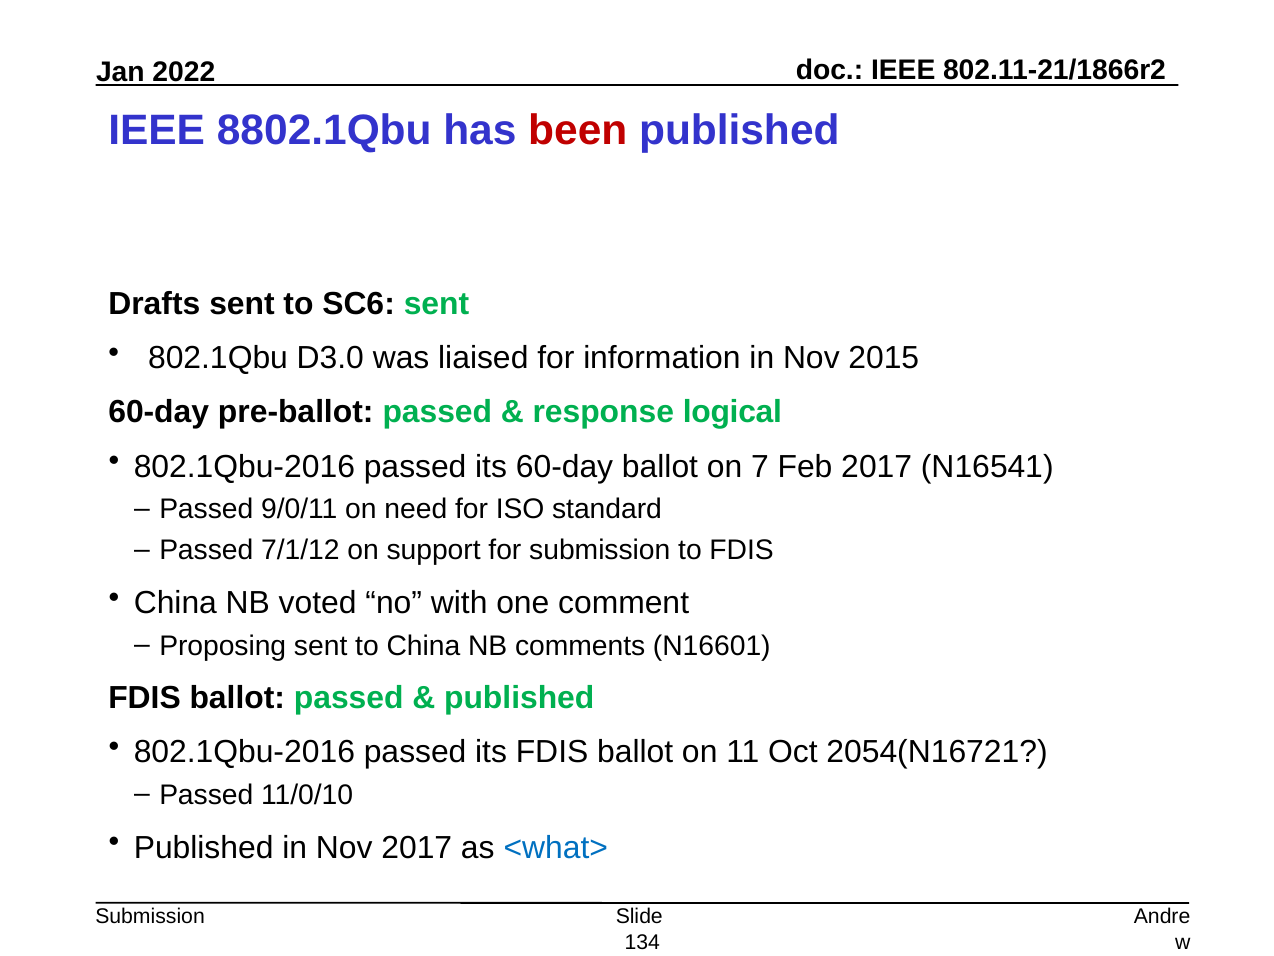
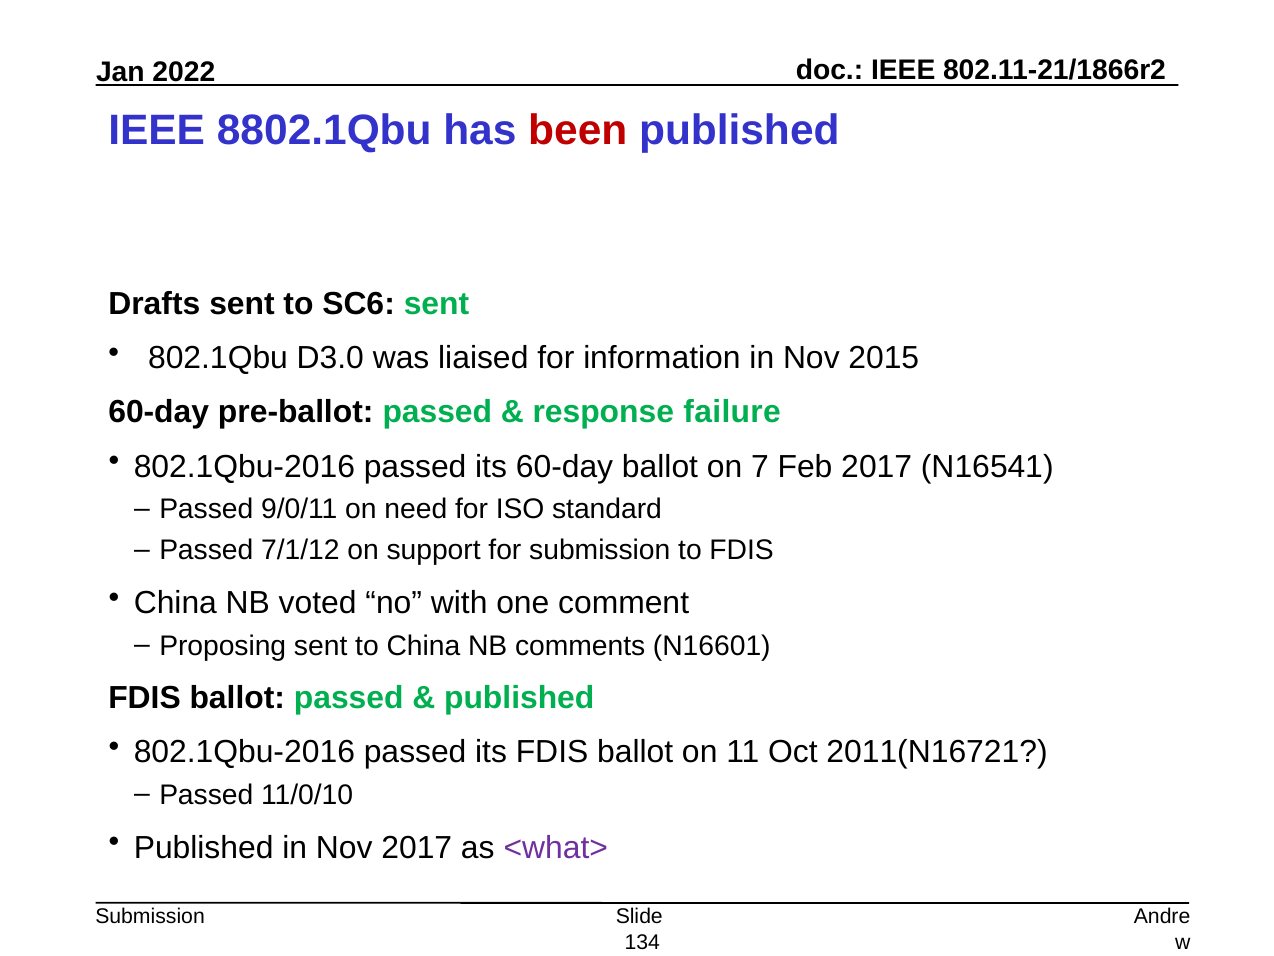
logical: logical -> failure
2054(N16721: 2054(N16721 -> 2011(N16721
<what> colour: blue -> purple
